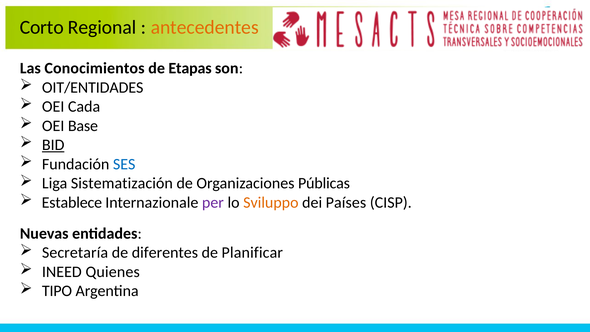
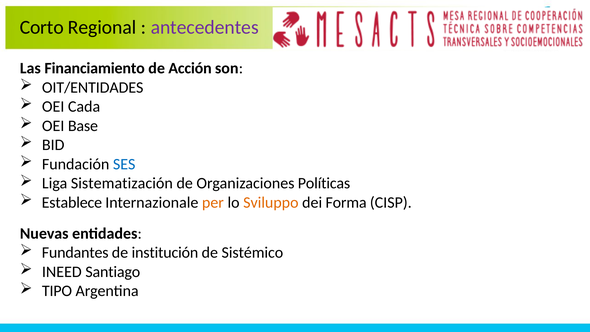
antecedentes colour: orange -> purple
Conocimientos: Conocimientos -> Financiamiento
Etapas: Etapas -> Acción
BID underline: present -> none
Públicas: Públicas -> Políticas
per colour: purple -> orange
Países: Países -> Forma
Secretaría: Secretaría -> Fundantes
diferentes: diferentes -> institución
Planificar: Planificar -> Sistémico
Quienes: Quienes -> Santiago
